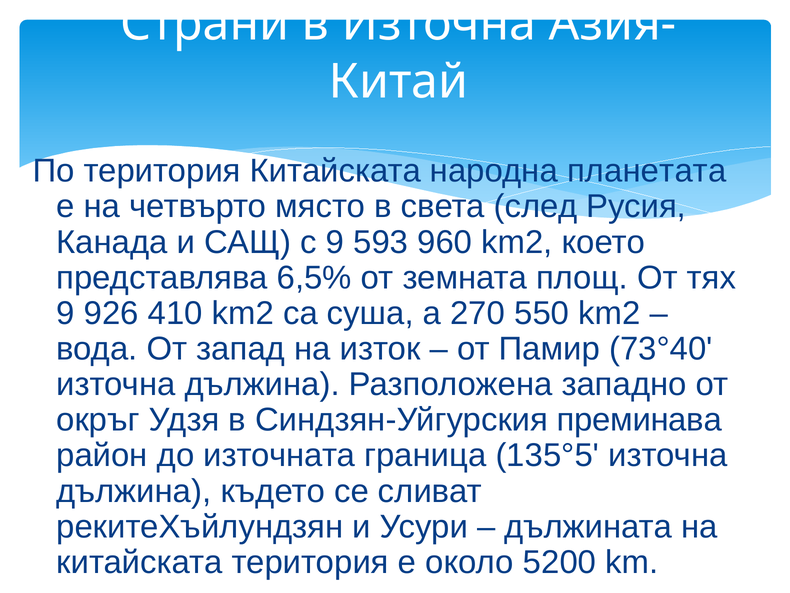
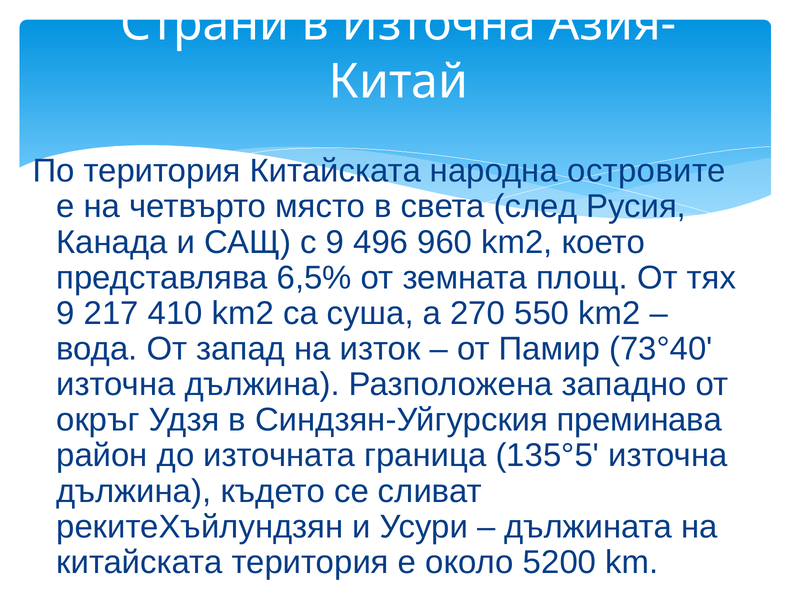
планетата: планетата -> островите
593: 593 -> 496
926: 926 -> 217
